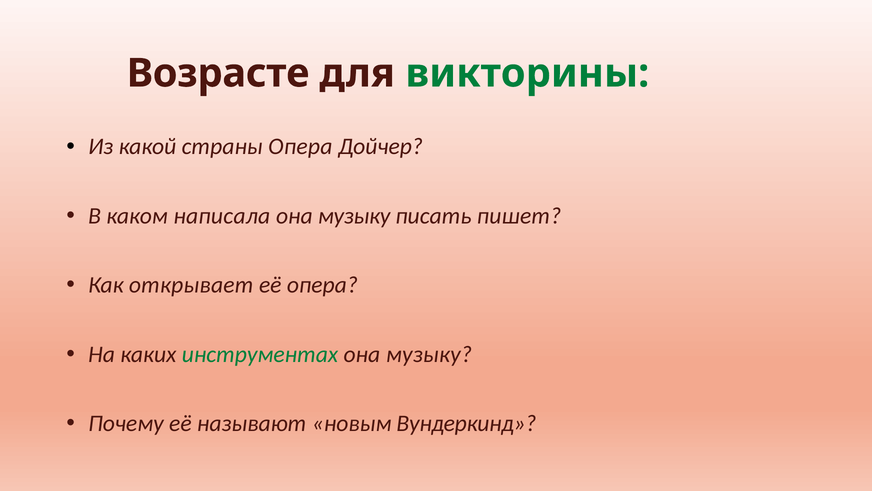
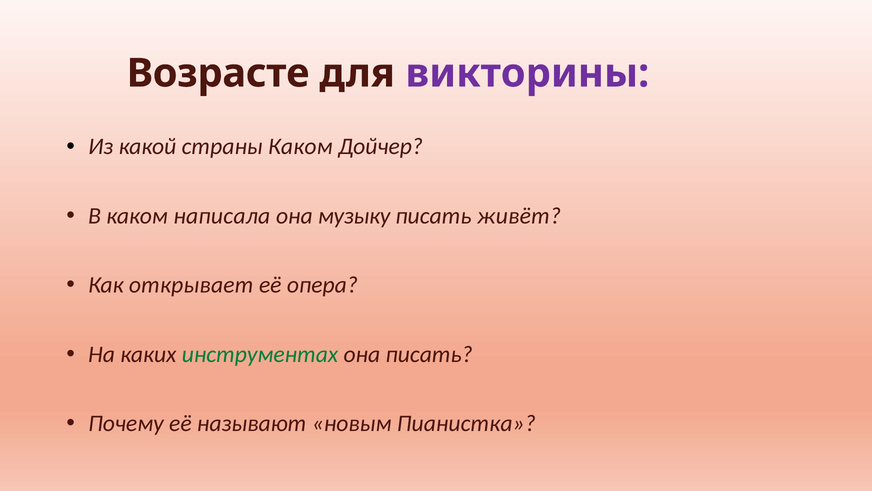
викторины colour: green -> purple
страны Опера: Опера -> Каком
пишет: пишет -> живёт
музыку at (429, 354): музыку -> писать
Вундеркинд: Вундеркинд -> Пианистка
